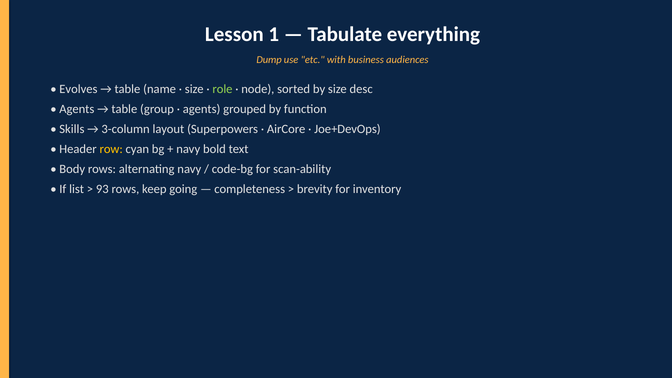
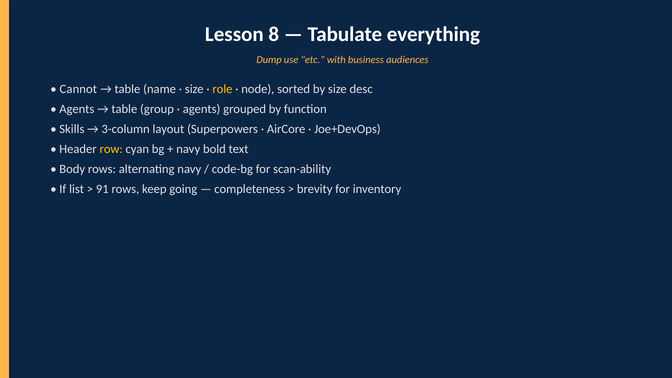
1: 1 -> 8
Evolves: Evolves -> Cannot
role colour: light green -> yellow
93: 93 -> 91
